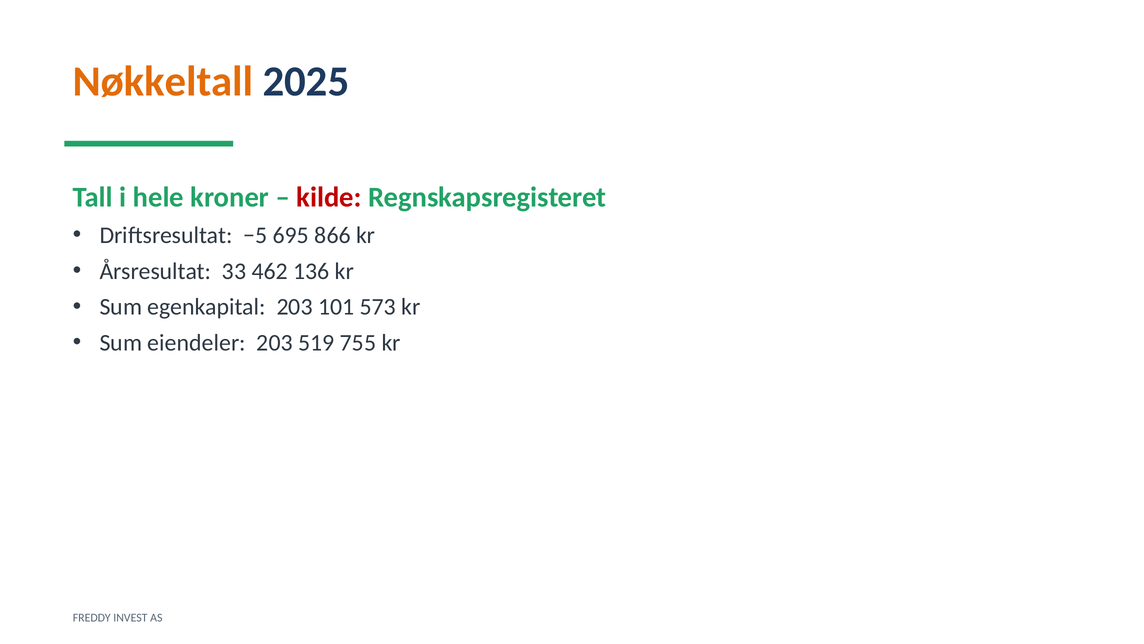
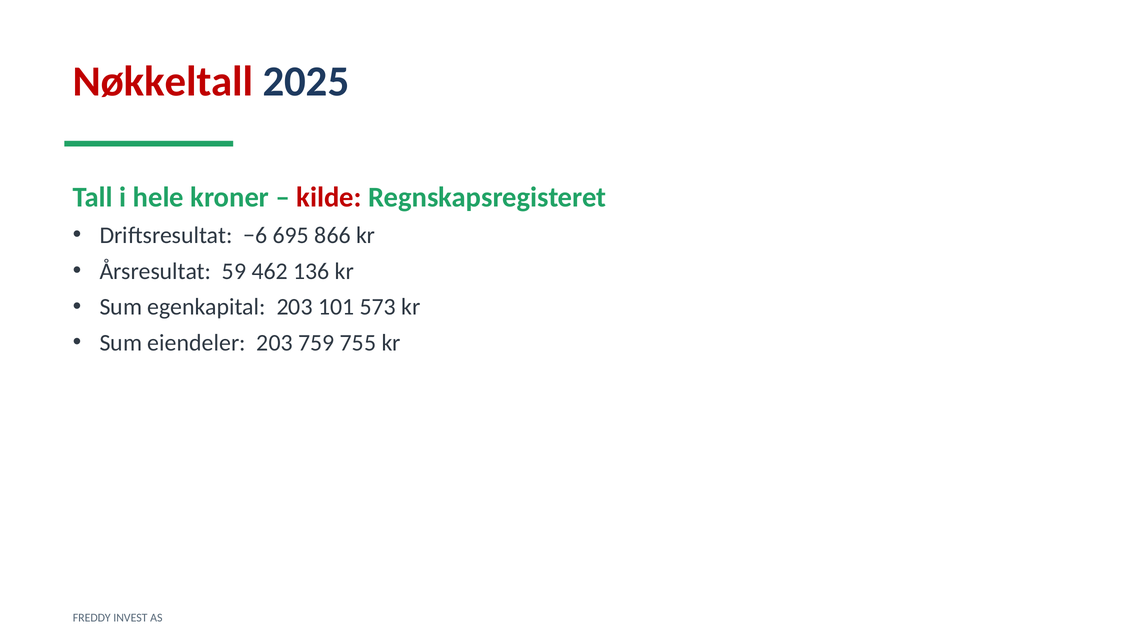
Nøkkeltall colour: orange -> red
−5: −5 -> −6
33: 33 -> 59
519: 519 -> 759
